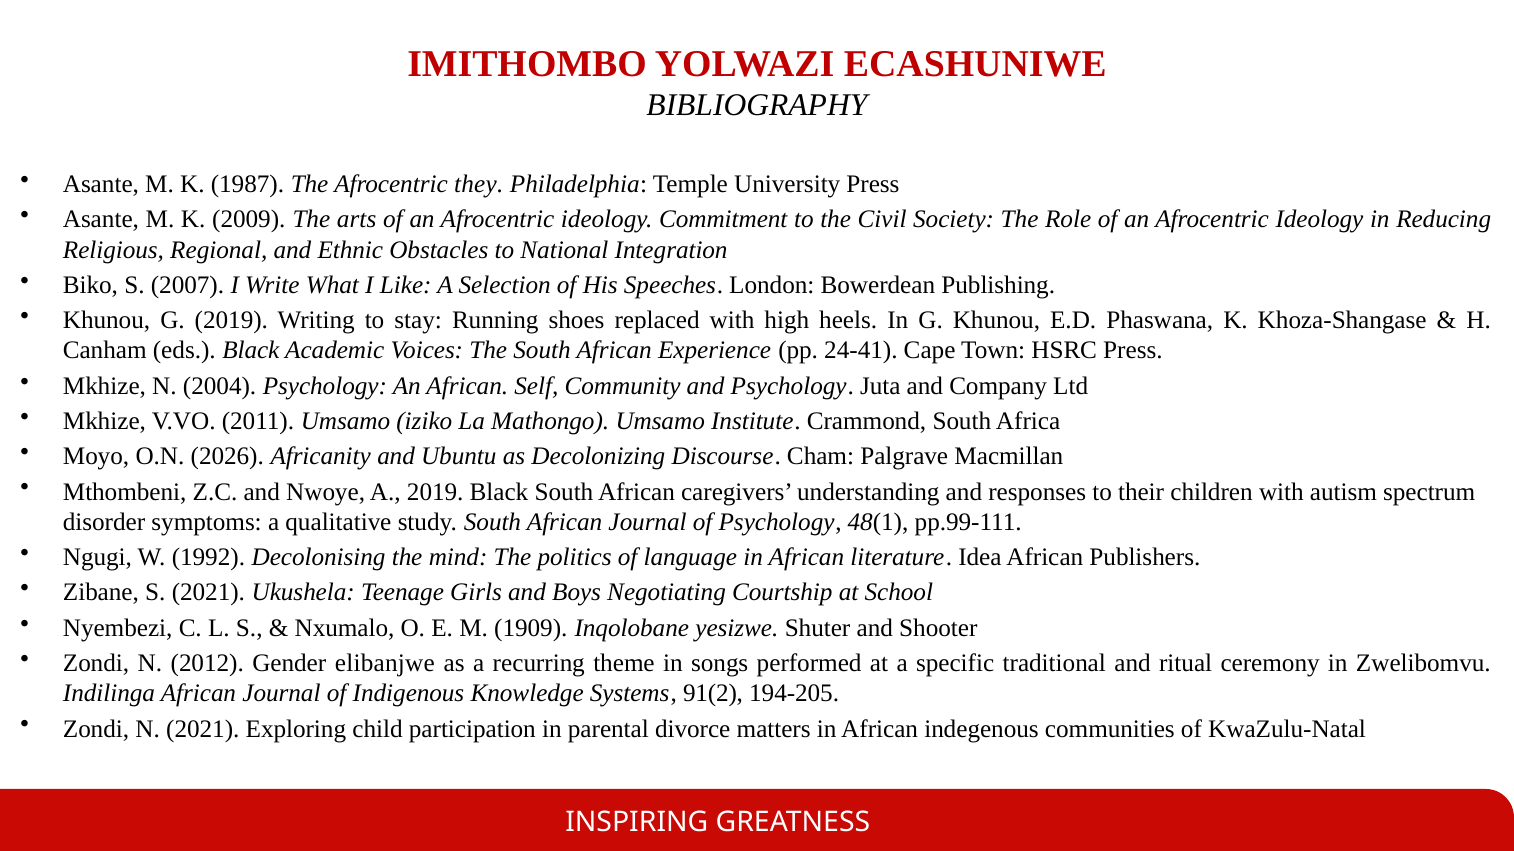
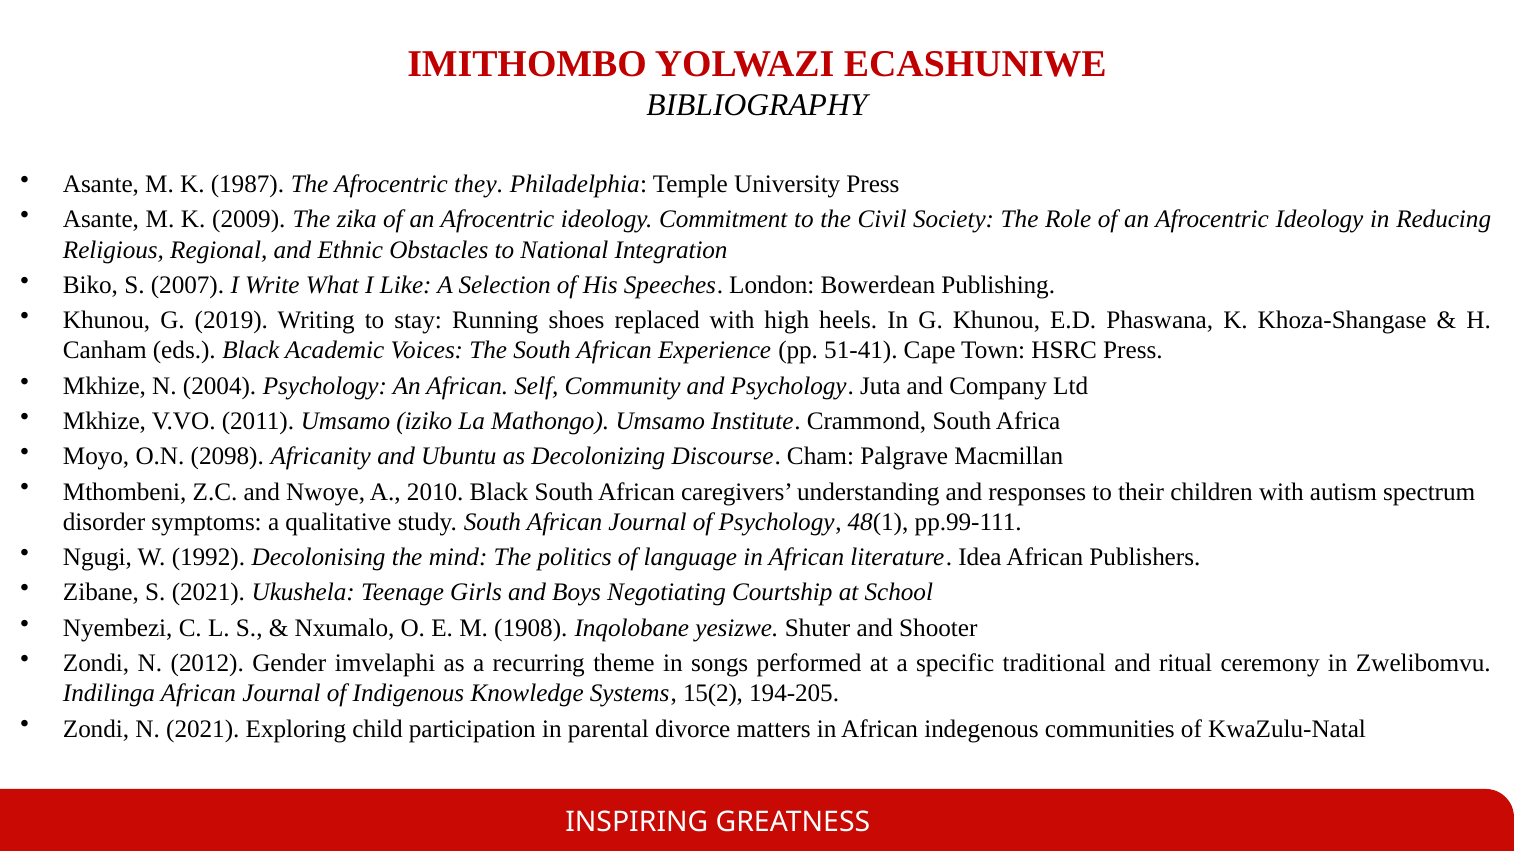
arts: arts -> zika
24-41: 24-41 -> 51-41
2026: 2026 -> 2098
A 2019: 2019 -> 2010
1909: 1909 -> 1908
elibanjwe: elibanjwe -> imvelaphi
91(2: 91(2 -> 15(2
